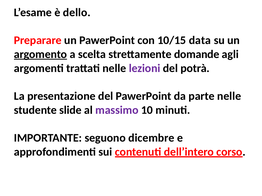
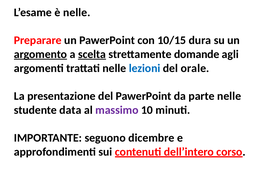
è dello: dello -> nelle
data: data -> dura
scelta underline: none -> present
lezioni colour: purple -> blue
potrà: potrà -> orale
slide: slide -> data
